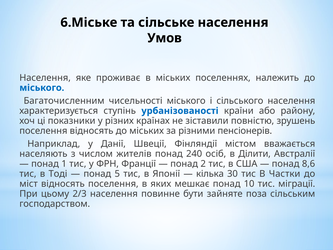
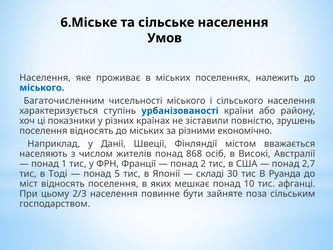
пенсіонерів: пенсіонерів -> економічно
240: 240 -> 868
Ділити: Ділити -> Високі
8,6: 8,6 -> 2,7
кілька: кілька -> складі
Частки: Частки -> Руанда
міграції: міграції -> афганці
